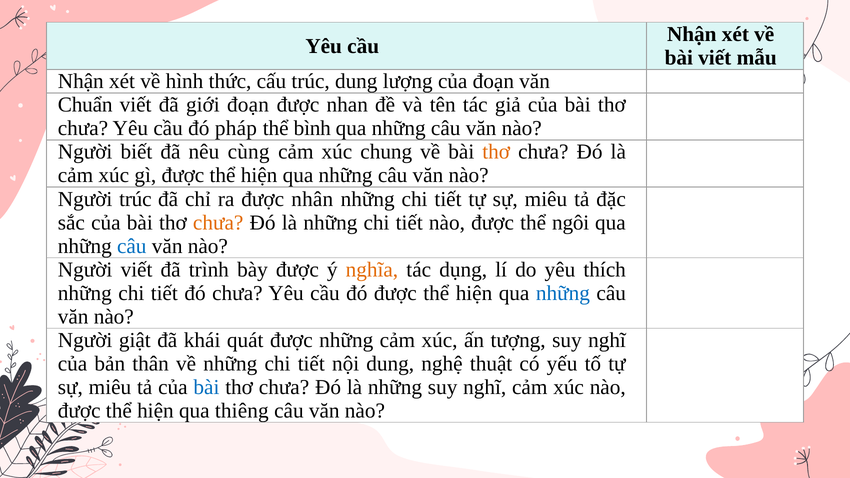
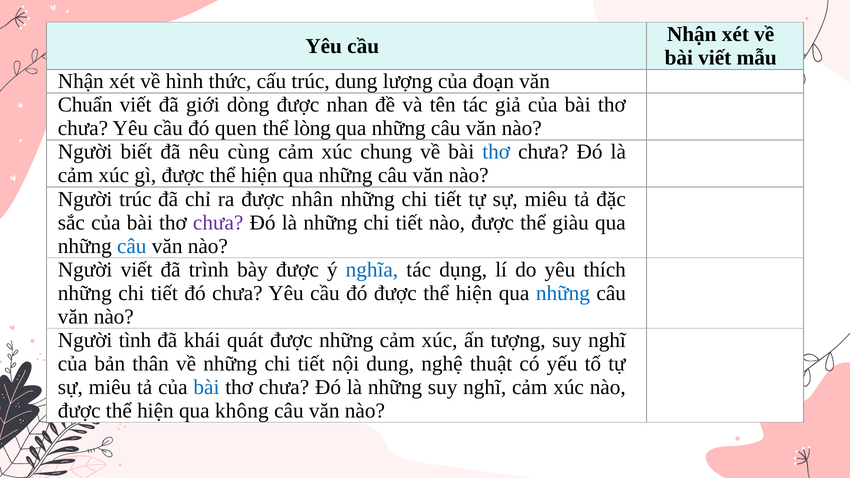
giới đoạn: đoạn -> dòng
pháp: pháp -> quen
bình: bình -> lòng
thơ at (496, 152) colour: orange -> blue
chưa at (218, 223) colour: orange -> purple
ngôi: ngôi -> giàu
nghĩa colour: orange -> blue
giật: giật -> tình
thiêng: thiêng -> không
